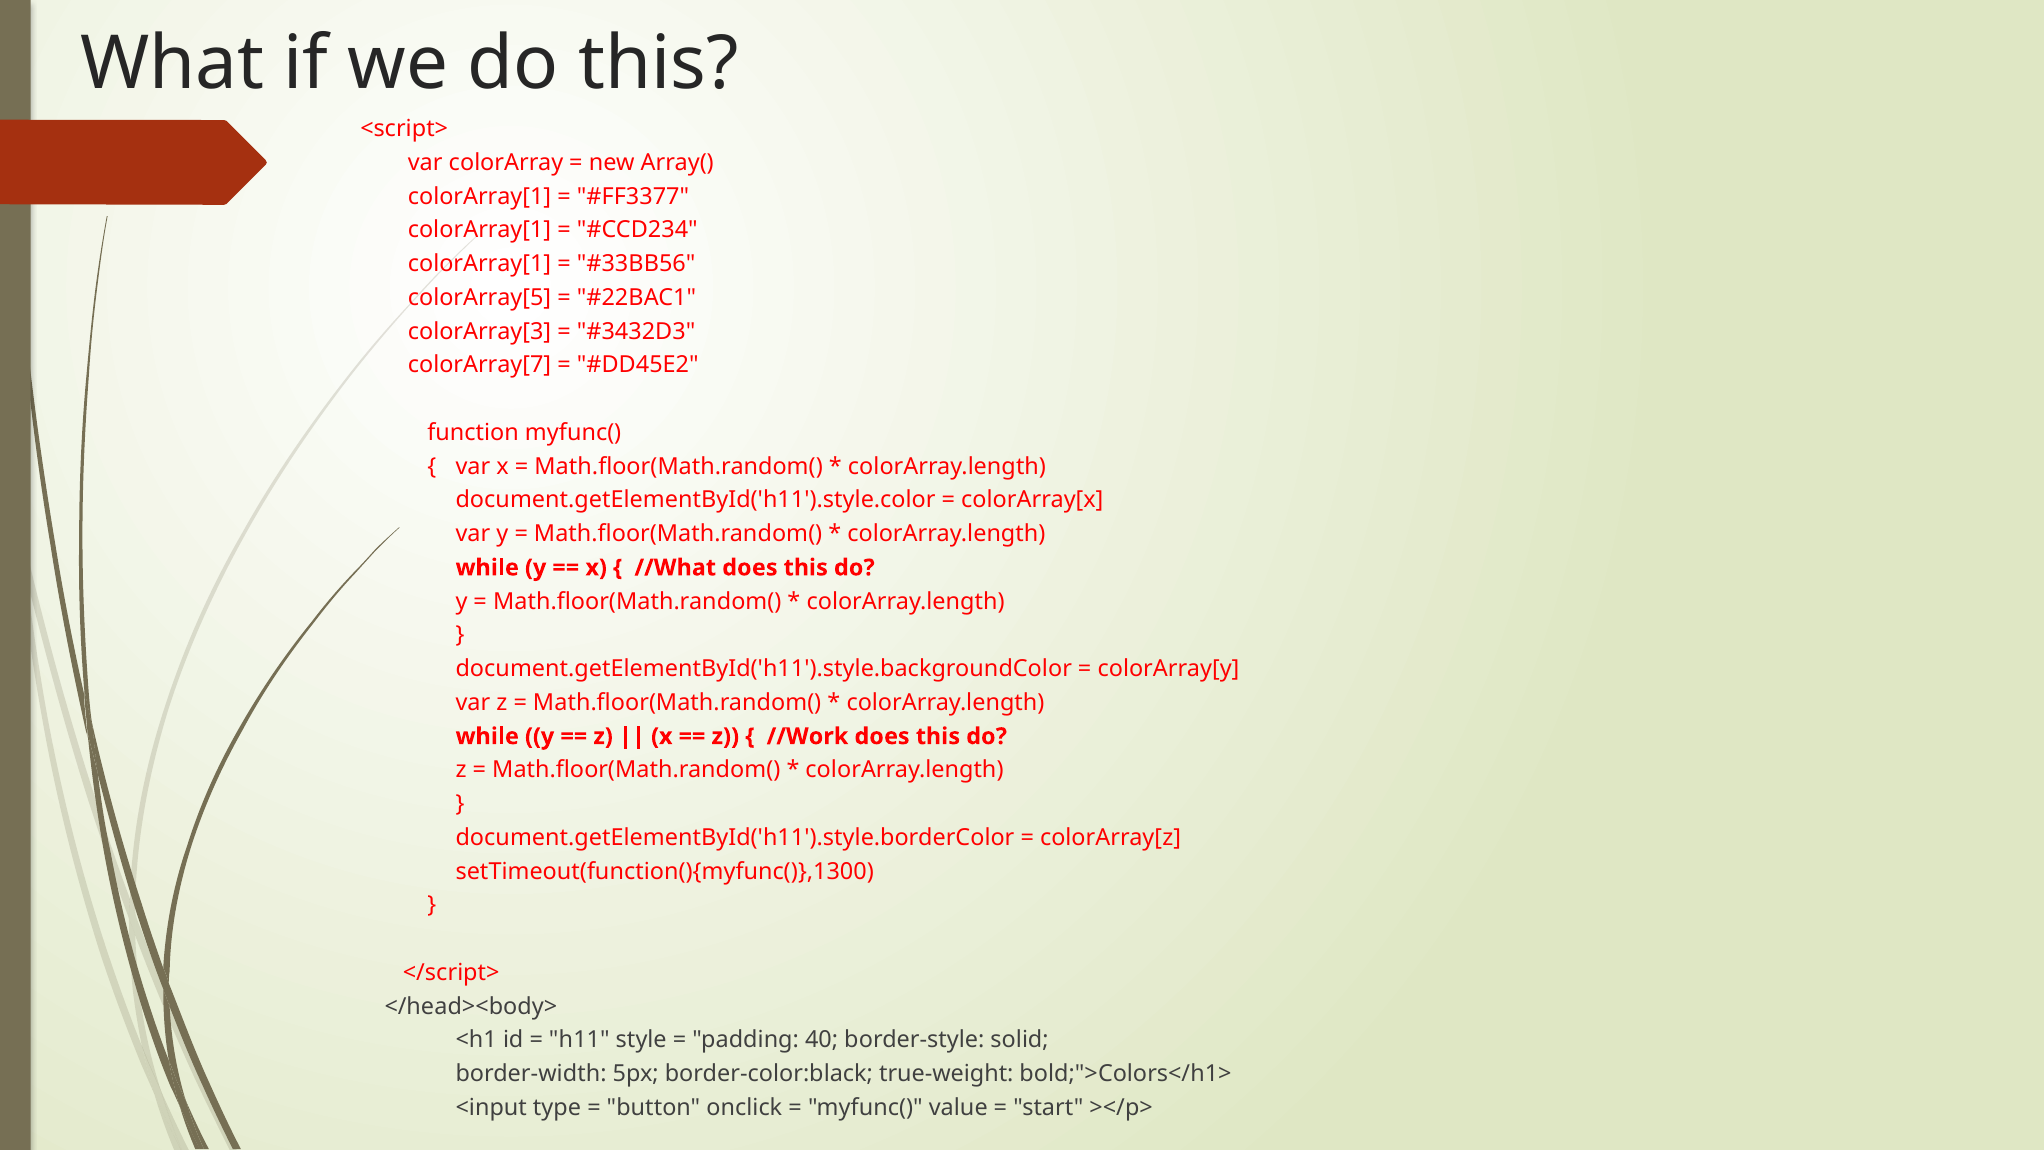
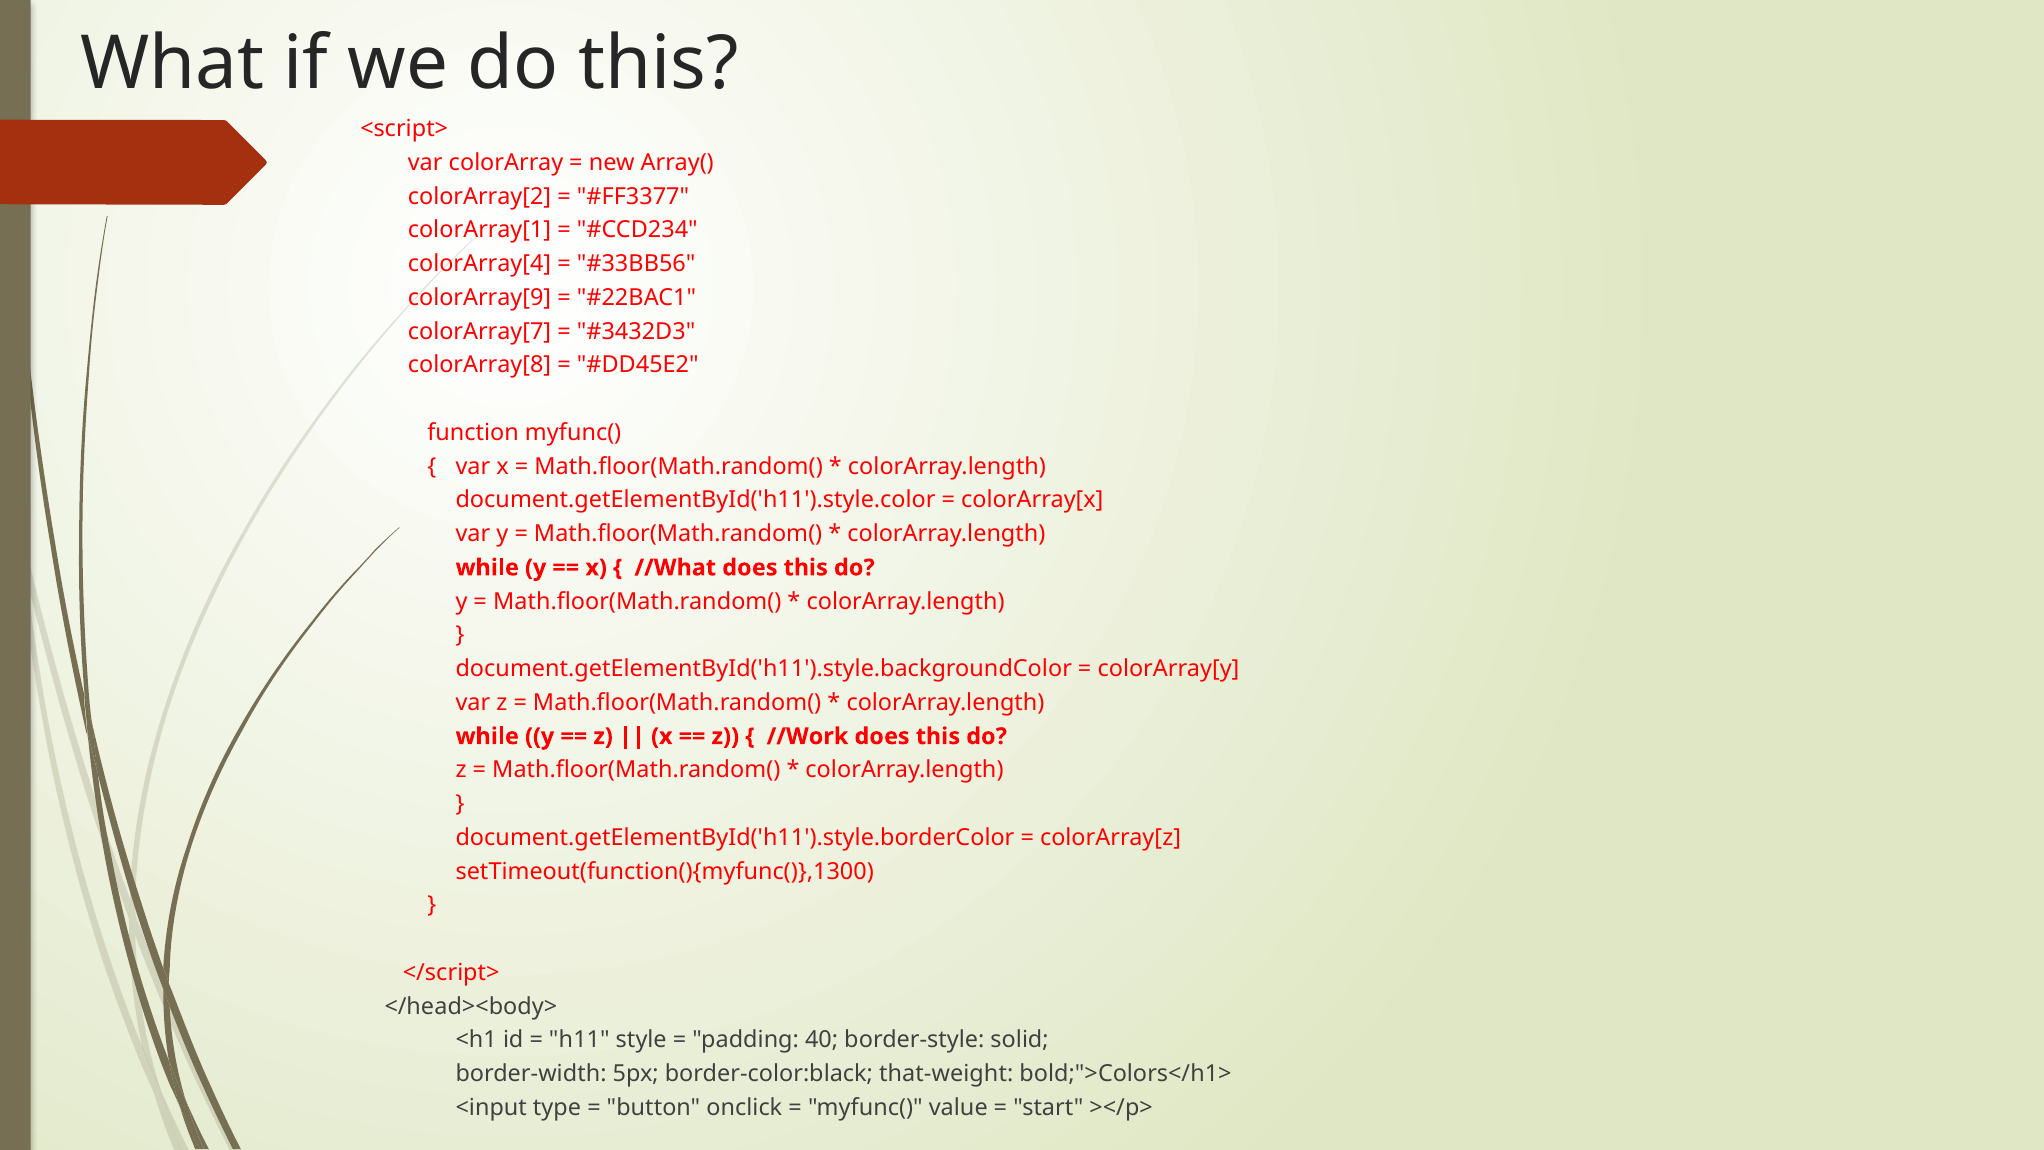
colorArray[1 at (480, 196): colorArray[1 -> colorArray[2
colorArray[1 at (480, 264): colorArray[1 -> colorArray[4
colorArray[5: colorArray[5 -> colorArray[9
colorArray[3: colorArray[3 -> colorArray[7
colorArray[7: colorArray[7 -> colorArray[8
true-weight: true-weight -> that-weight
